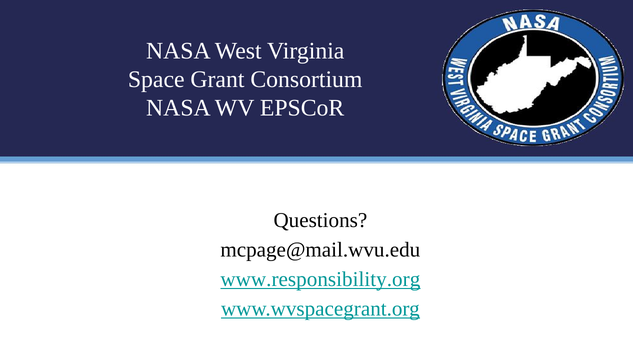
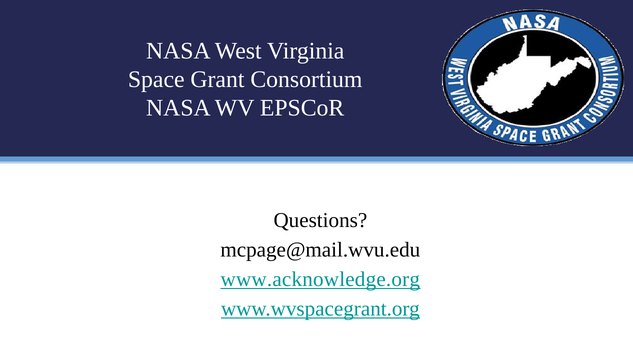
www.responsibility.org: www.responsibility.org -> www.acknowledge.org
